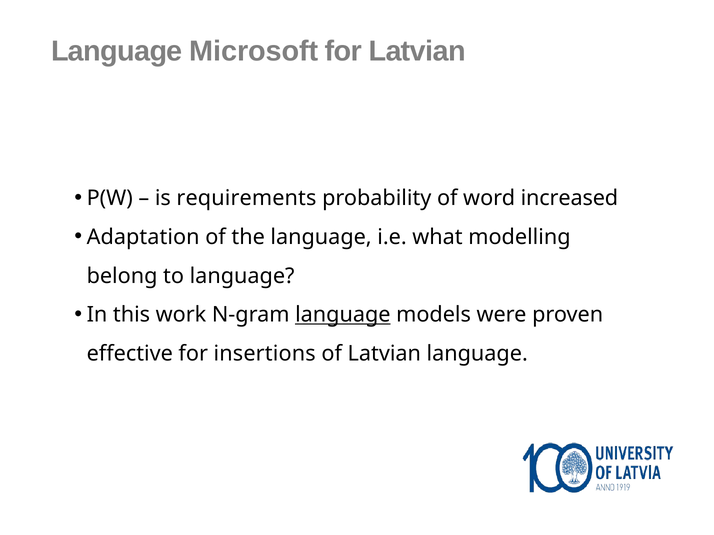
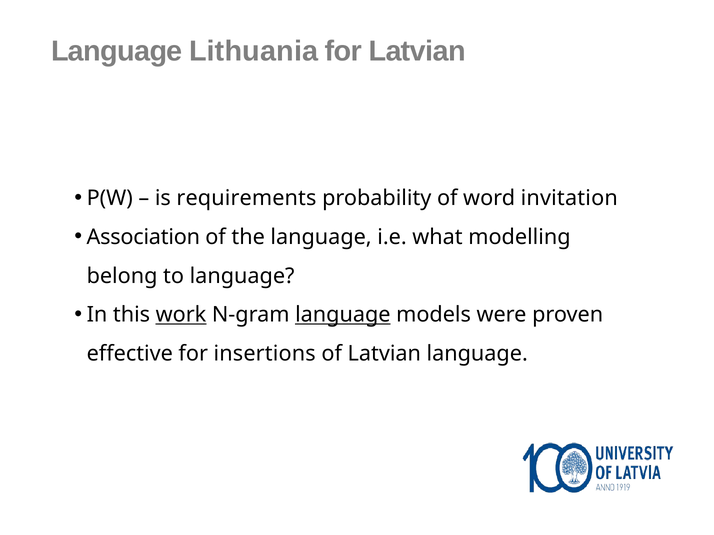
Microsoft: Microsoft -> Lithuania
increased: increased -> invitation
Adaptation: Adaptation -> Association
work underline: none -> present
